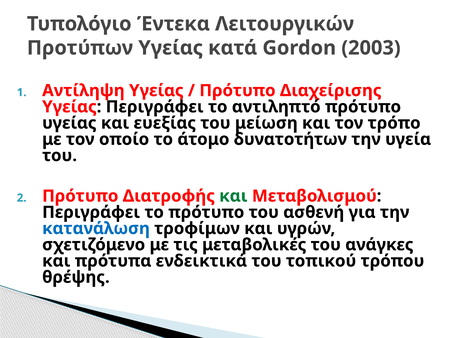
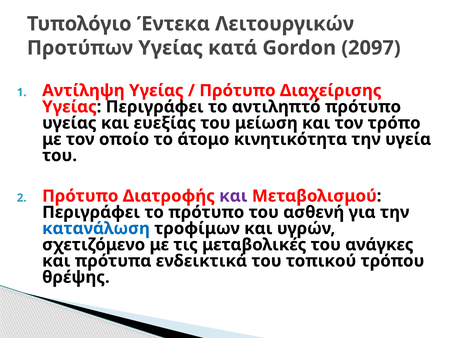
2003: 2003 -> 2097
δυνατοτήτων: δυνατοτήτων -> κινητικότητα
και at (233, 196) colour: green -> purple
